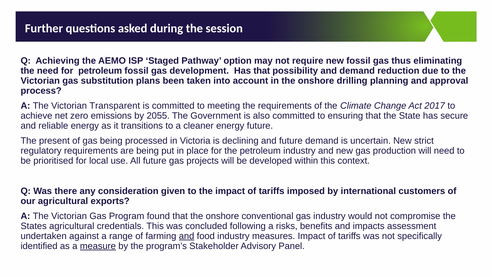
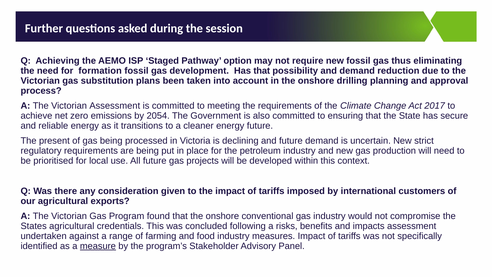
for petroleum: petroleum -> formation
Victorian Transparent: Transparent -> Assessment
2055: 2055 -> 2054
and at (187, 236) underline: present -> none
